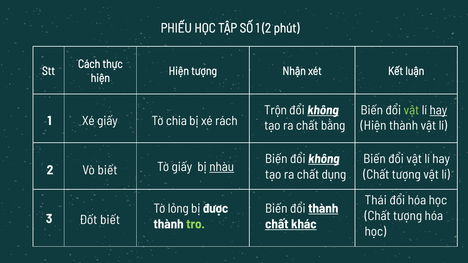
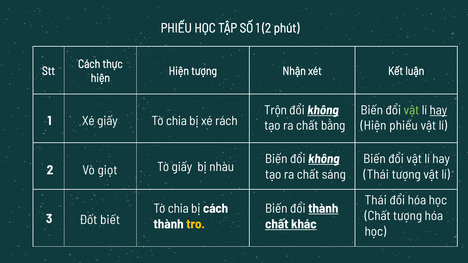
Hiện thành: thành -> phiếu
Vò biết: biết -> giọt
nhàu underline: present -> none
dụng: dụng -> sáng
Chất at (376, 175): Chất -> Thái
lỏng at (178, 209): lỏng -> chia
bị được: được -> cách
tro colour: light green -> yellow
